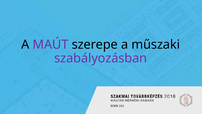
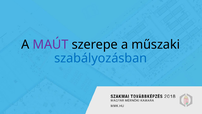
szabályozásban colour: purple -> blue
